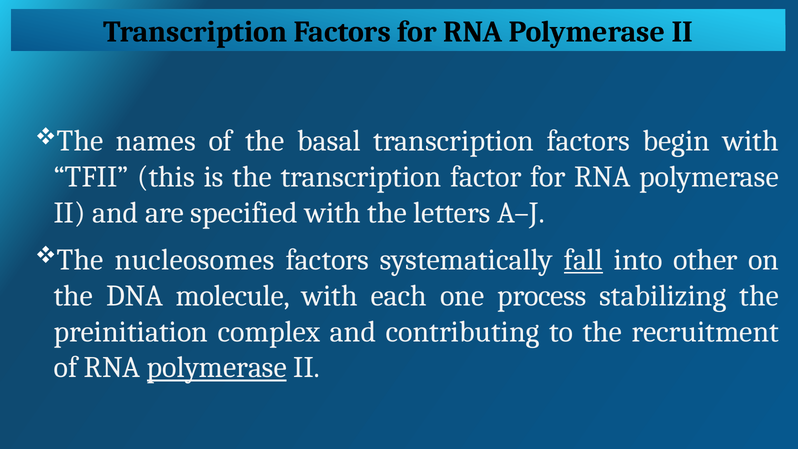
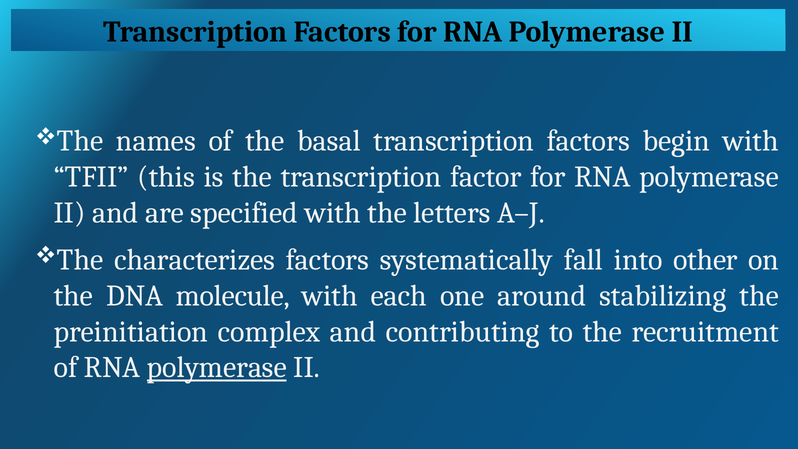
nucleosomes: nucleosomes -> characterizes
fall underline: present -> none
process: process -> around
